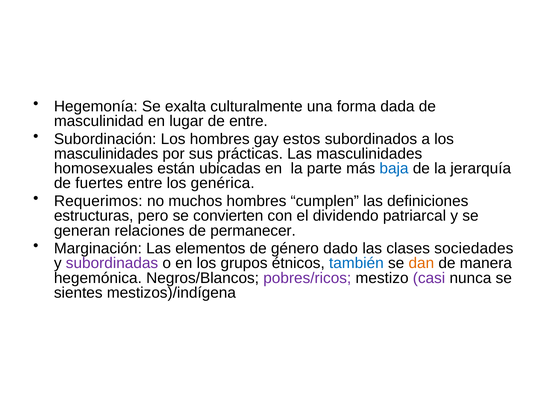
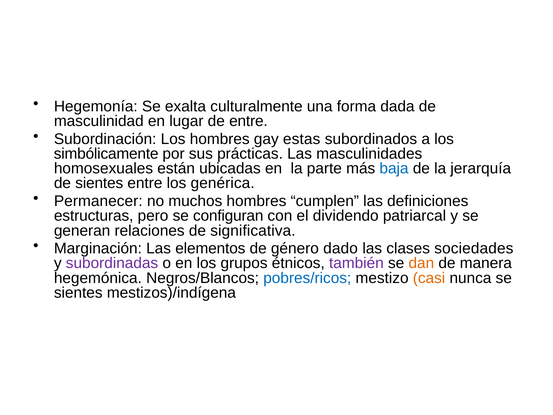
estos: estos -> estas
masculinidades at (106, 154): masculinidades -> simbólicamente
de fuertes: fuertes -> sientes
Requerimos: Requerimos -> Permanecer
convierten: convierten -> configuran
permanecer: permanecer -> significativa
también colour: blue -> purple
pobres/ricos colour: purple -> blue
casi colour: purple -> orange
